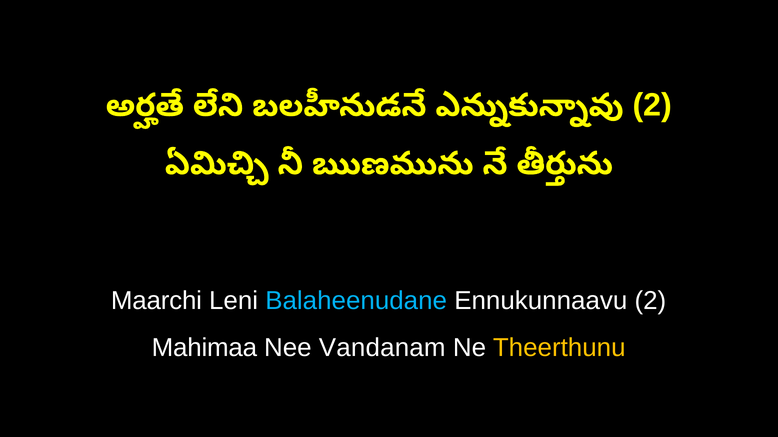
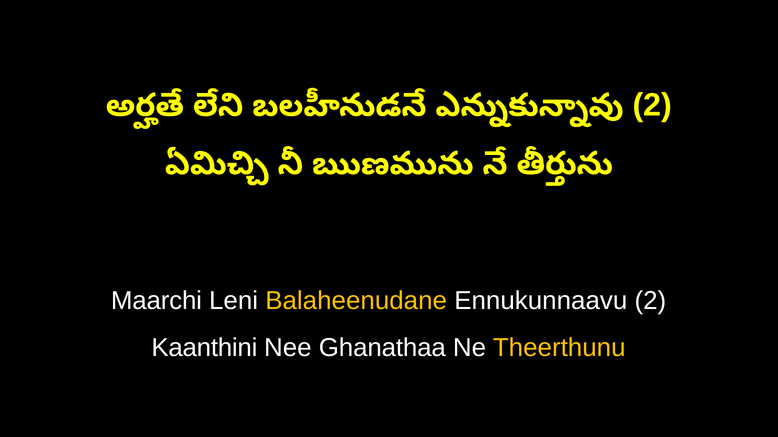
Balaheenudane colour: light blue -> yellow
Mahimaa: Mahimaa -> Kaanthini
Vandanam: Vandanam -> Ghanathaa
